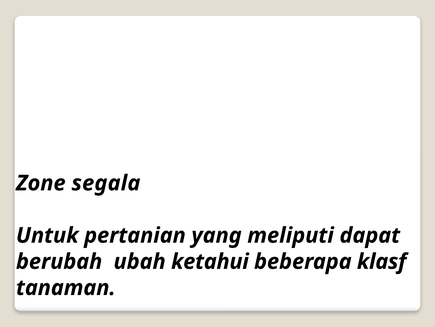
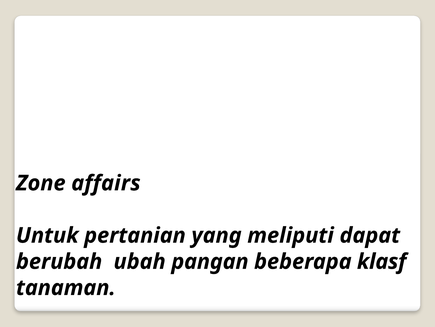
segala: segala -> affairs
ketahui: ketahui -> pangan
